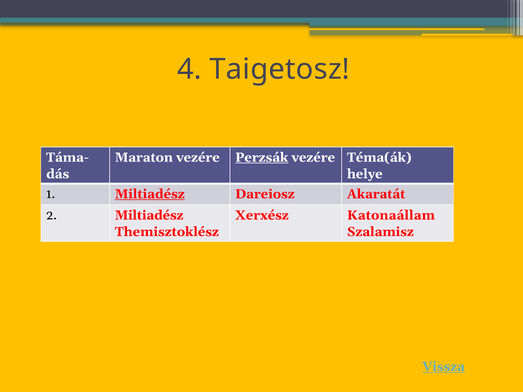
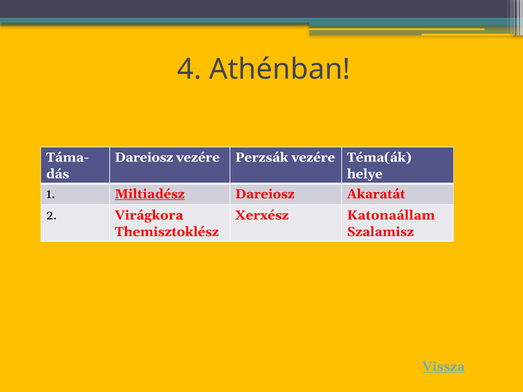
Taigetosz: Taigetosz -> Athénban
Maraton at (144, 158): Maraton -> Dareiosz
Perzsák underline: present -> none
2 Miltiadész: Miltiadész -> Virágkora
